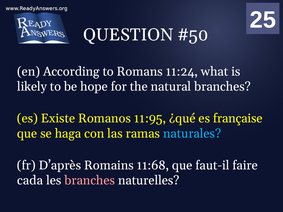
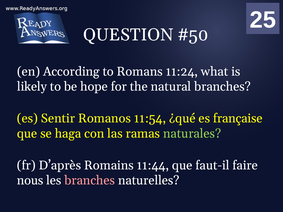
Existe: Existe -> Sentir
11:95: 11:95 -> 11:54
naturales colour: light blue -> light green
11:68: 11:68 -> 11:44
cada: cada -> nous
